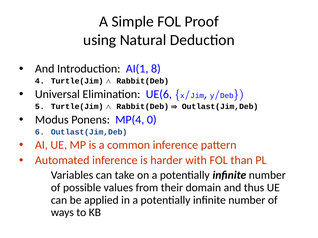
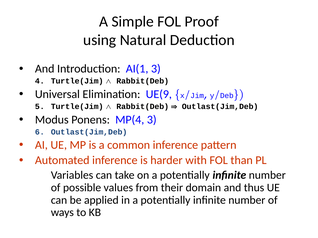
AI(1 8: 8 -> 3
UE(6: UE(6 -> UE(9
MP(4 0: 0 -> 3
